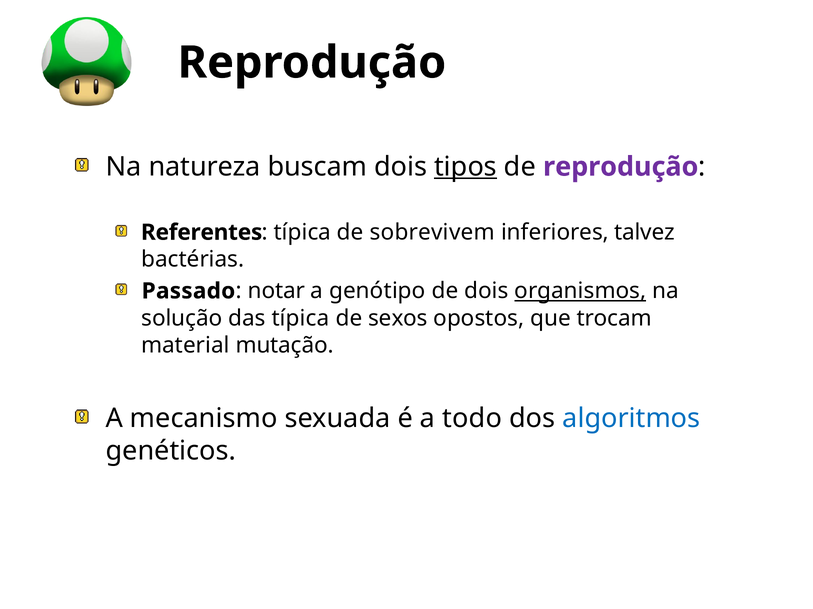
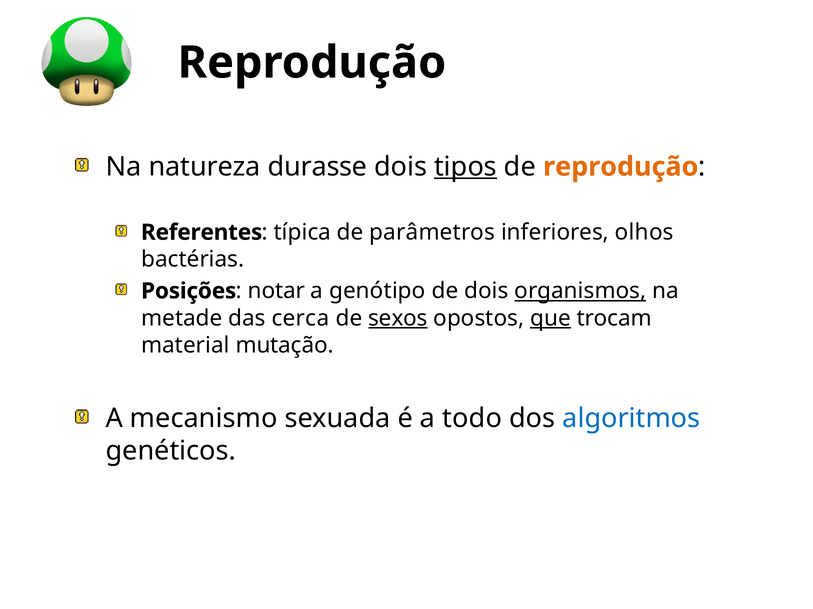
buscam: buscam -> durasse
reprodução at (621, 167) colour: purple -> orange
sobrevivem: sobrevivem -> parâmetros
talvez: talvez -> olhos
Passado: Passado -> Posições
solução: solução -> metade
das típica: típica -> cerca
sexos underline: none -> present
que underline: none -> present
